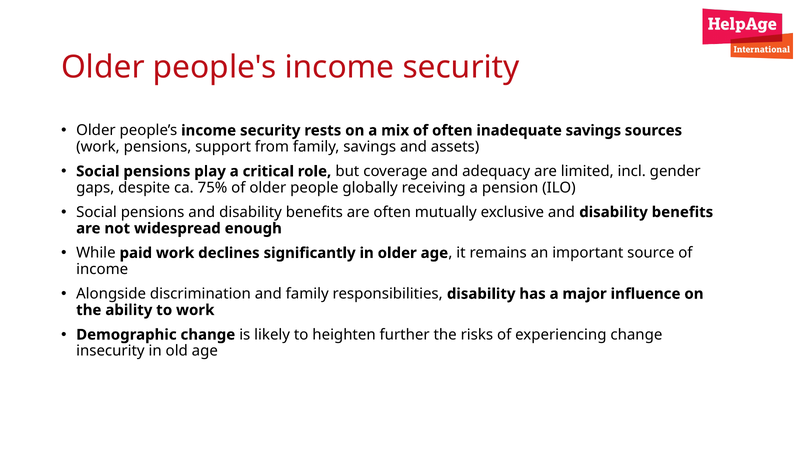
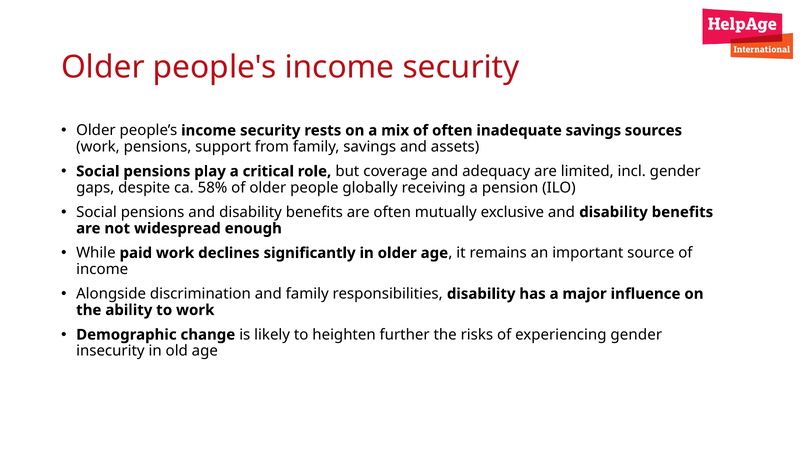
75%: 75% -> 58%
experiencing change: change -> gender
